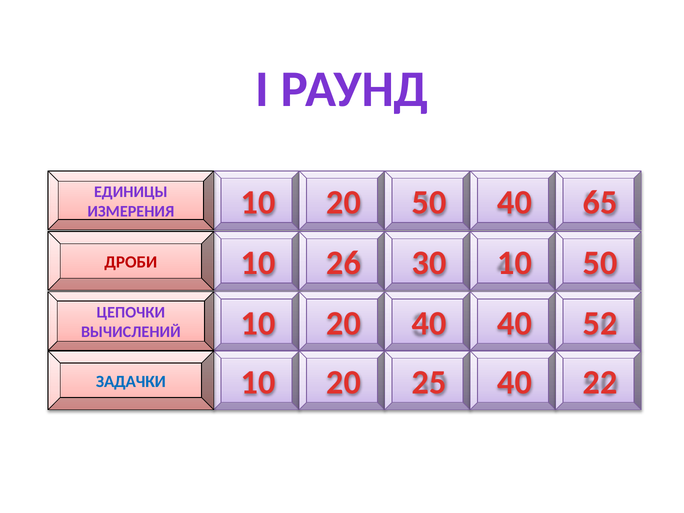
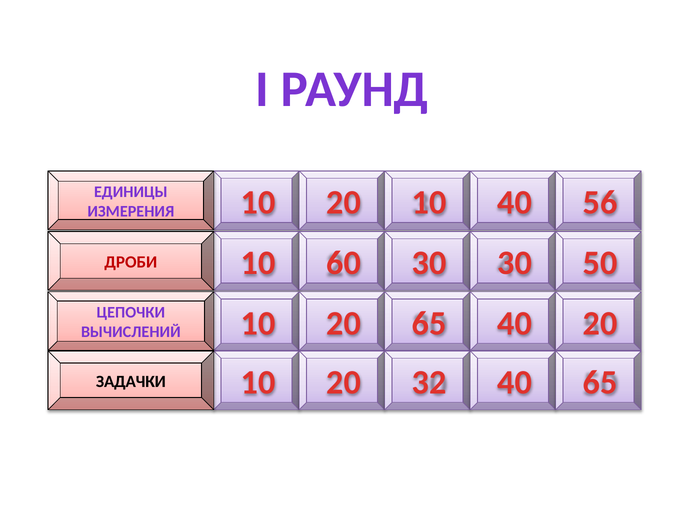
10 20 50: 50 -> 10
65: 65 -> 56
26: 26 -> 60
30 10: 10 -> 30
20 40: 40 -> 65
40 52: 52 -> 20
25: 25 -> 32
40 22: 22 -> 65
ЗАДАЧКИ colour: blue -> black
